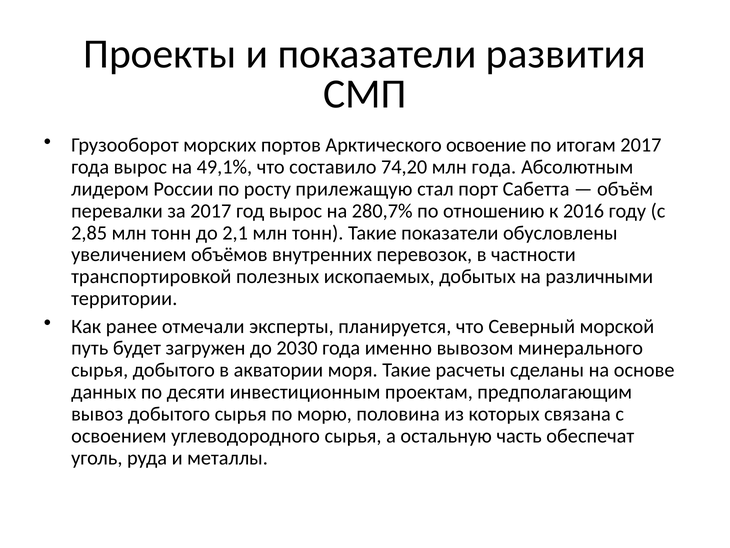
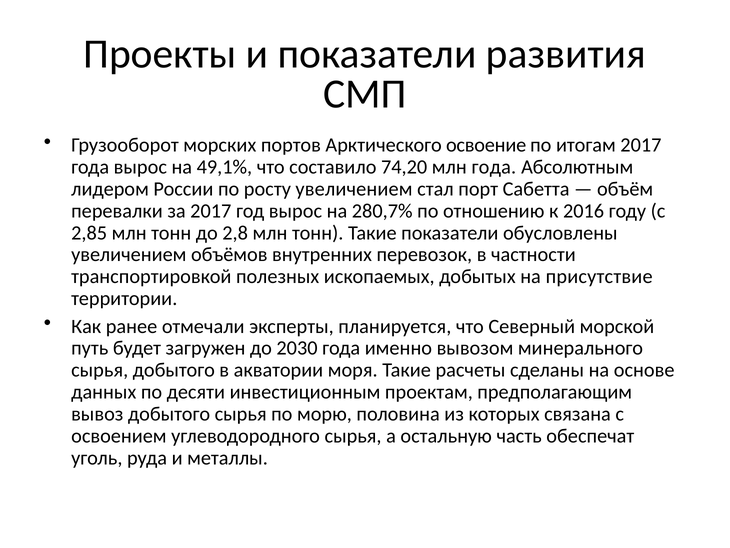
росту прилежащую: прилежащую -> увеличением
2,1: 2,1 -> 2,8
различными: различными -> присутствие
